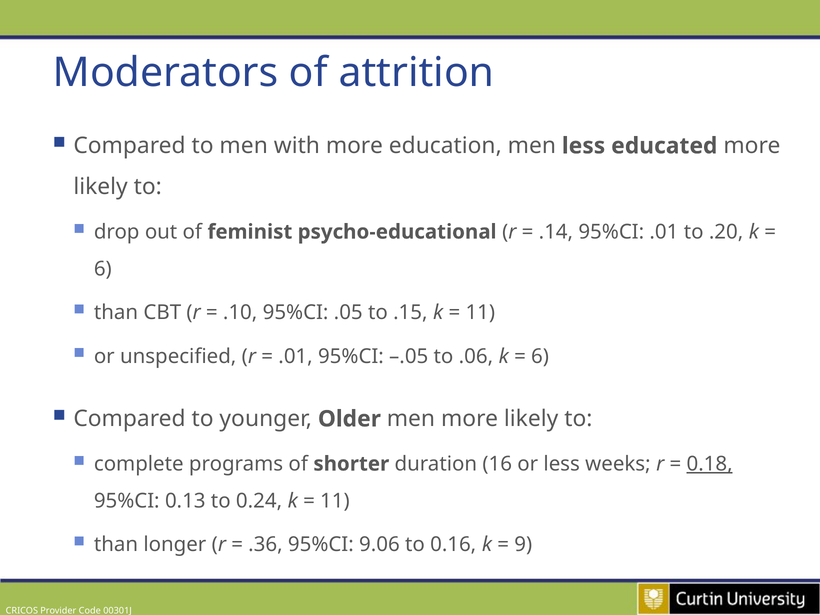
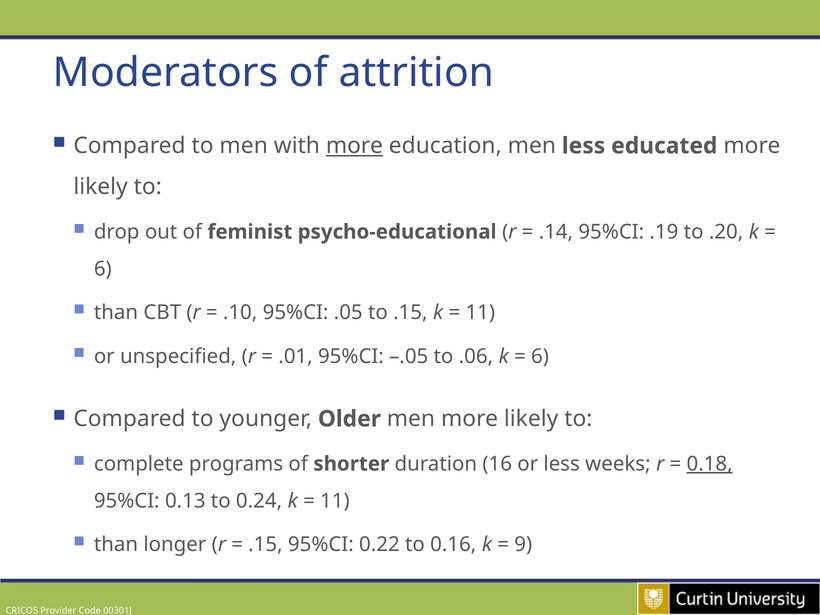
more at (354, 146) underline: none -> present
95%CI .01: .01 -> .19
.36 at (265, 545): .36 -> .15
9.06: 9.06 -> 0.22
